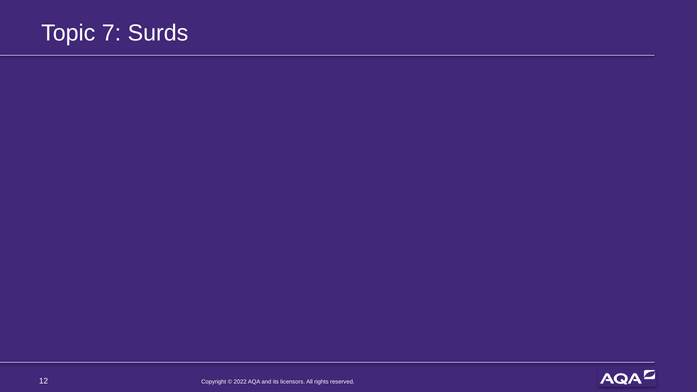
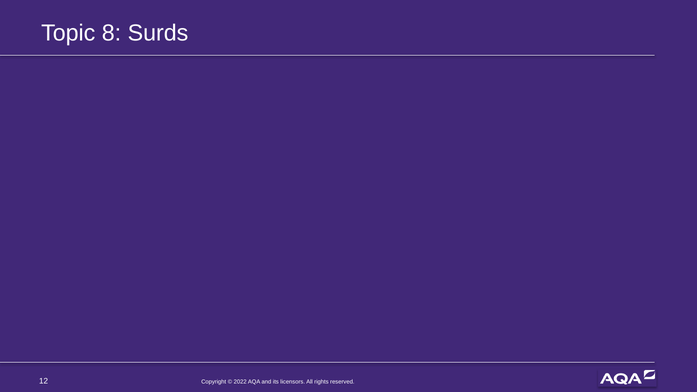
7: 7 -> 8
